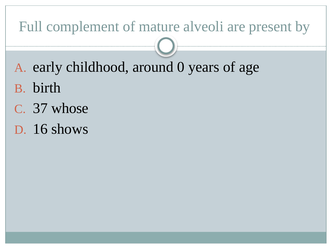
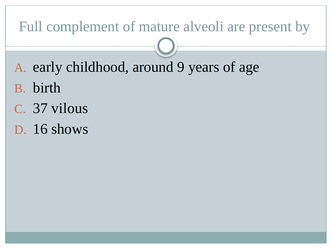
0: 0 -> 9
whose: whose -> vilous
